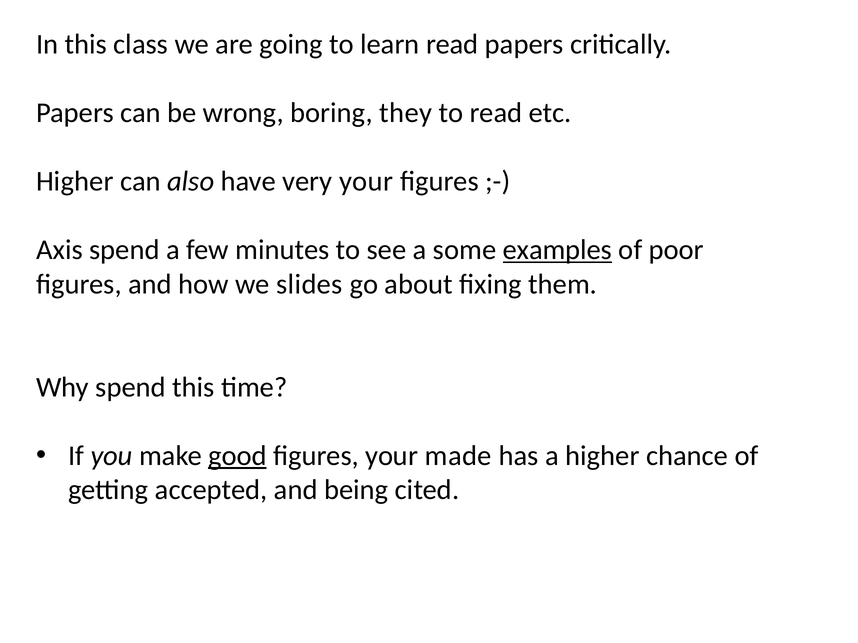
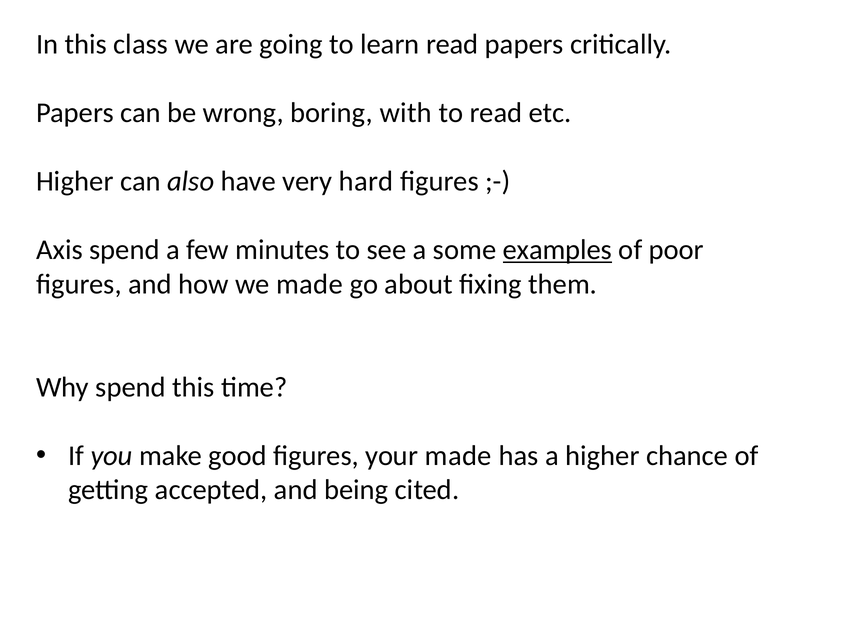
they: they -> with
very your: your -> hard
we slides: slides -> made
good underline: present -> none
